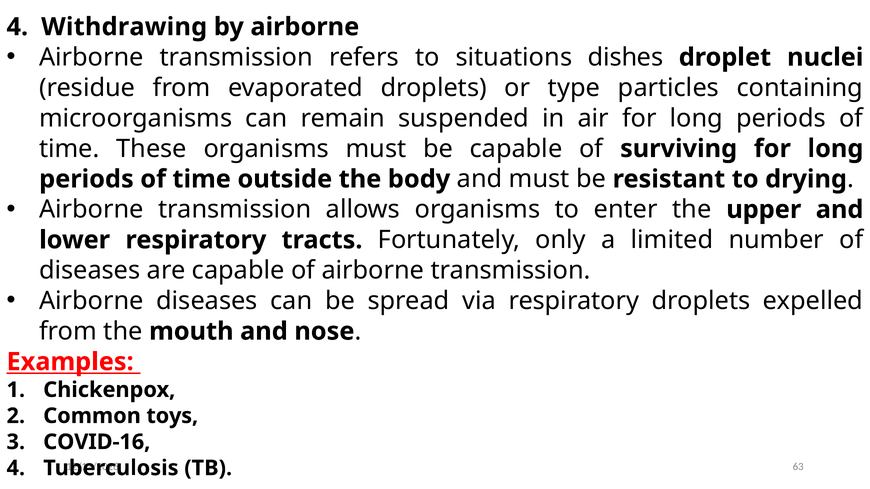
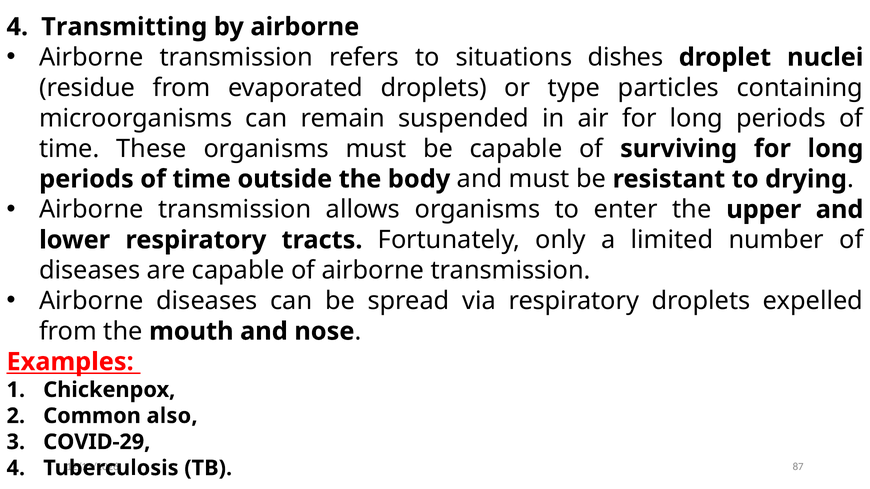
Withdrawing: Withdrawing -> Transmitting
toys: toys -> also
COVID-16: COVID-16 -> COVID-29
63: 63 -> 87
